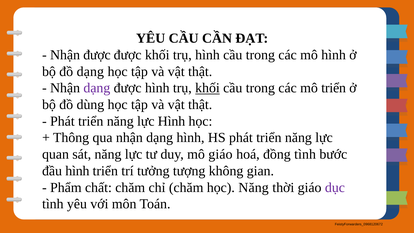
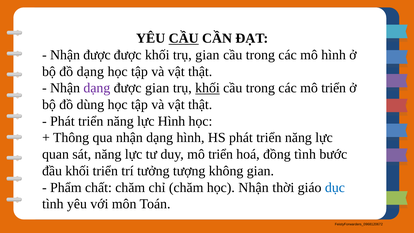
CẦU at (184, 38) underline: none -> present
trụ hình: hình -> gian
được hình: hình -> gian
duy mô giáo: giáo -> triển
đầu hình: hình -> khối
học Năng: Năng -> Nhận
dục colour: purple -> blue
